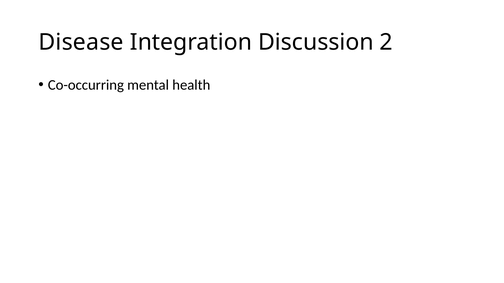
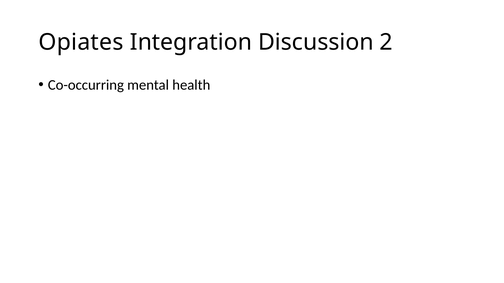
Disease: Disease -> Opiates
